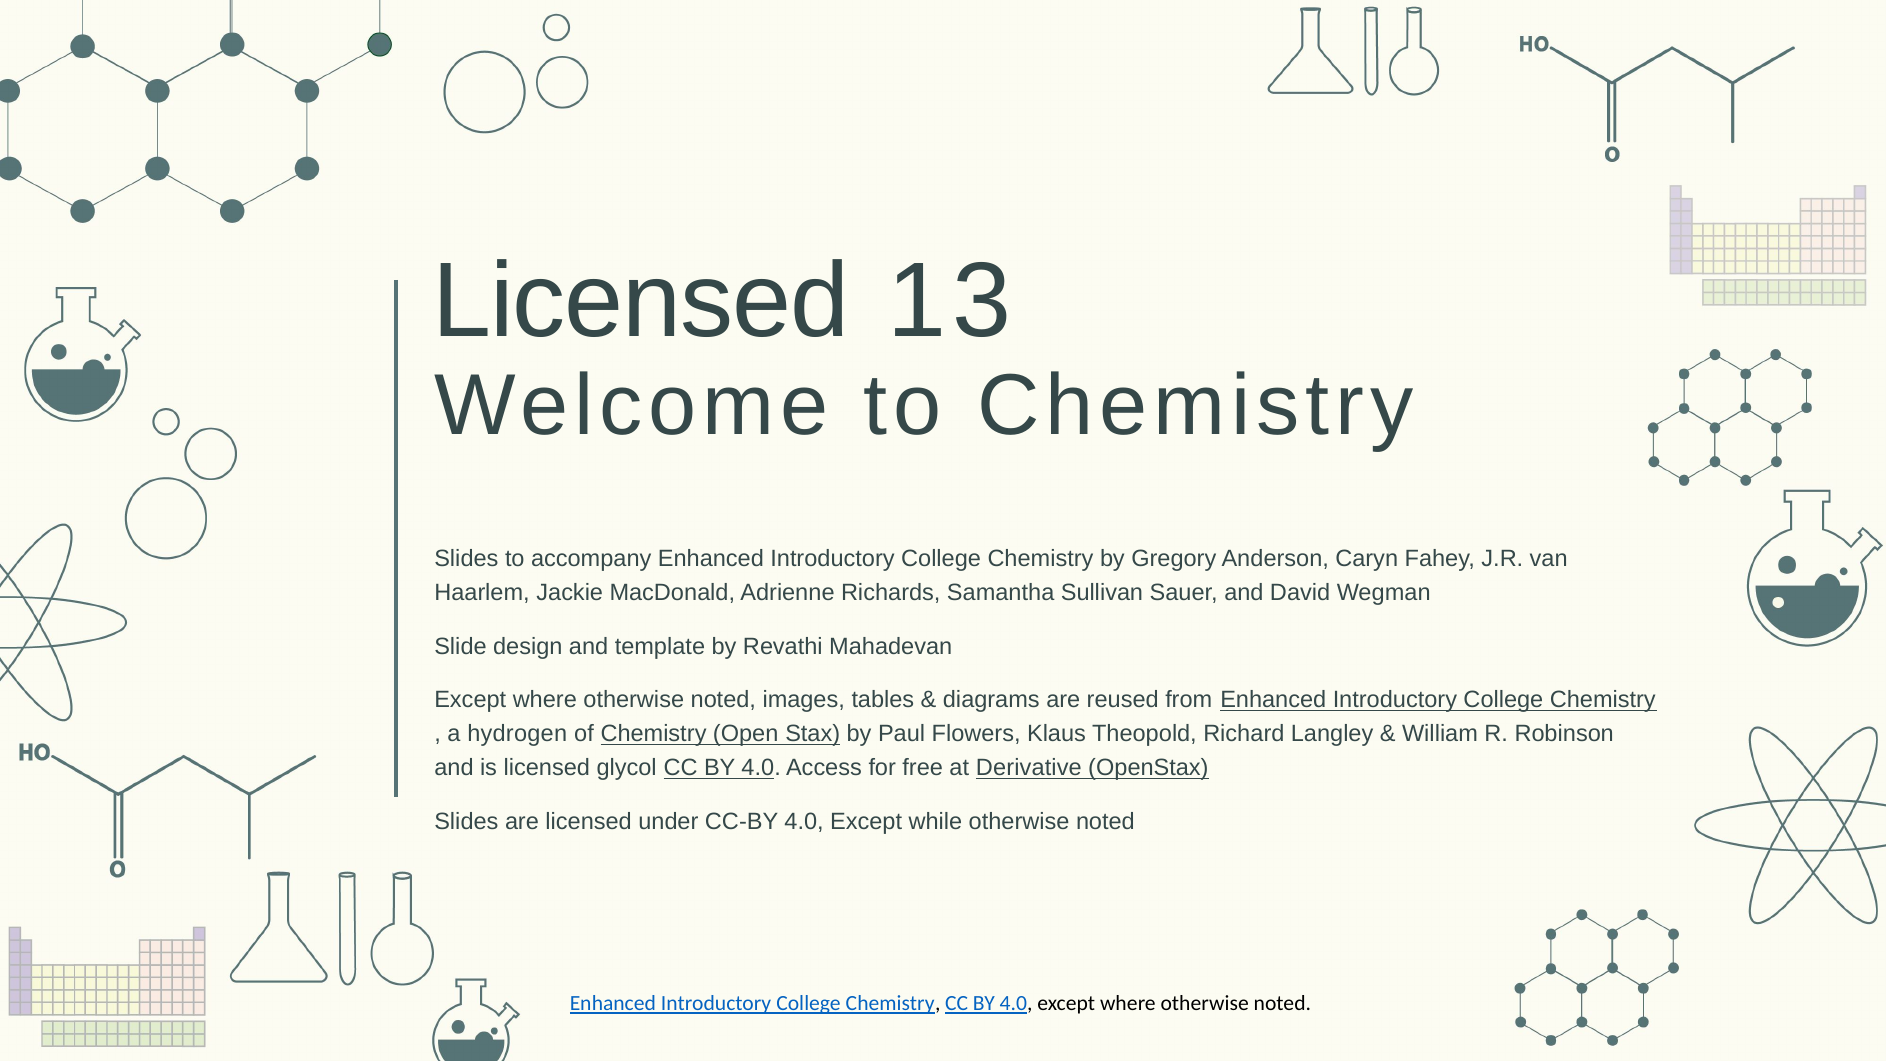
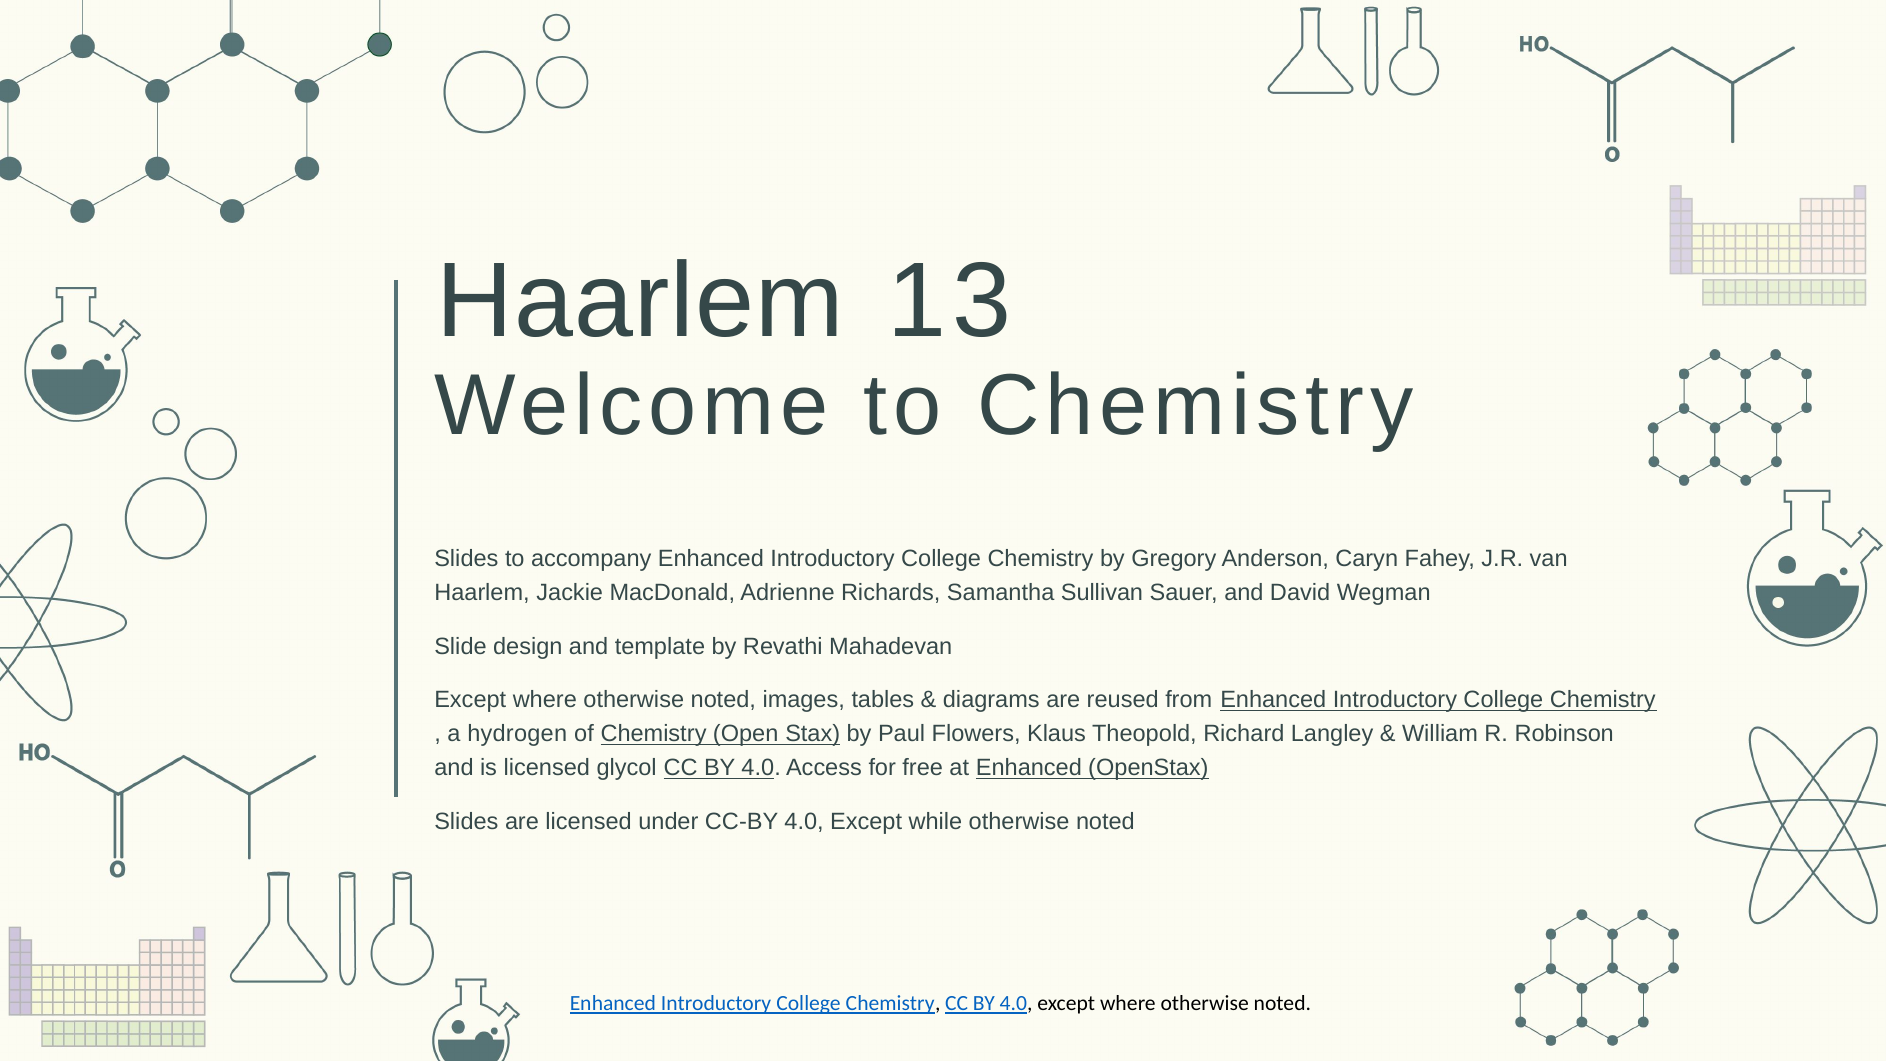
Licensed at (641, 301): Licensed -> Haarlem
at Derivative: Derivative -> Enhanced
